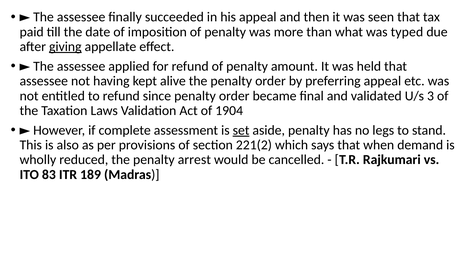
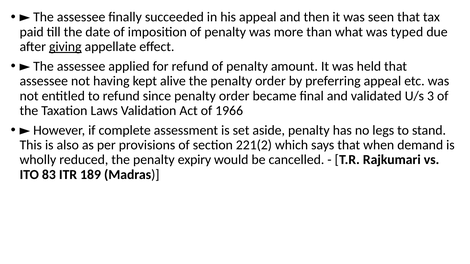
1904: 1904 -> 1966
set underline: present -> none
arrest: arrest -> expiry
